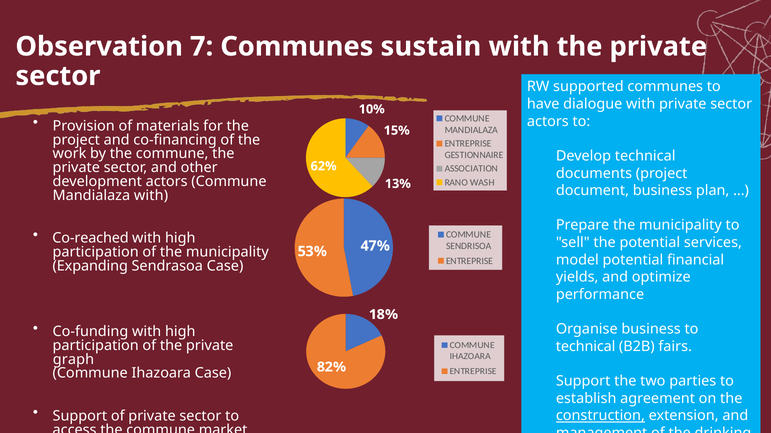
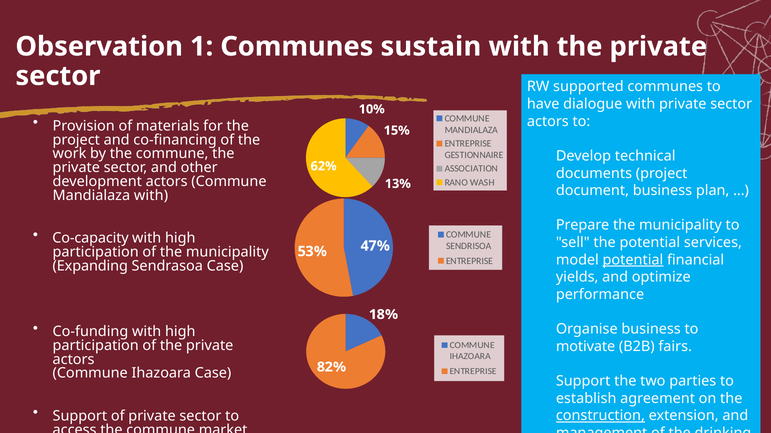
7: 7 -> 1
Co-reached: Co-reached -> Co-capacity
potential at (633, 260) underline: none -> present
technical at (586, 347): technical -> motivate
graph at (73, 360): graph -> actors
